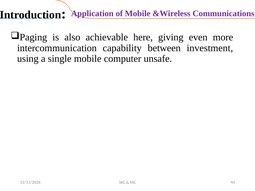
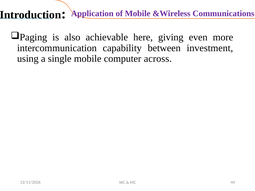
unsafe: unsafe -> across
